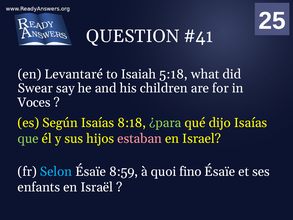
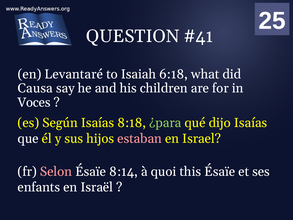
5:18: 5:18 -> 6:18
Swear: Swear -> Causa
que colour: light green -> white
Selon colour: light blue -> pink
8:59: 8:59 -> 8:14
fino: fino -> this
